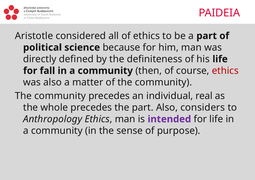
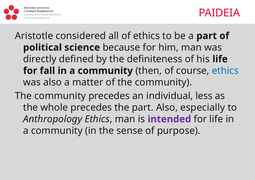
ethics at (225, 71) colour: red -> blue
real: real -> less
considers: considers -> especially
